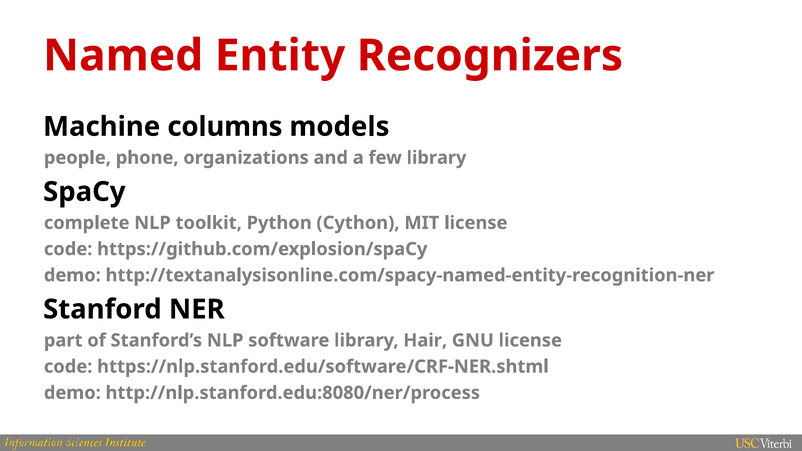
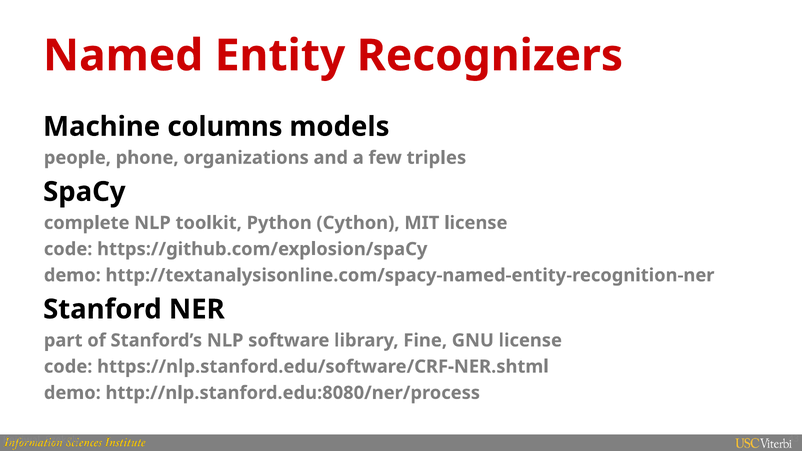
few library: library -> triples
Hair: Hair -> Fine
